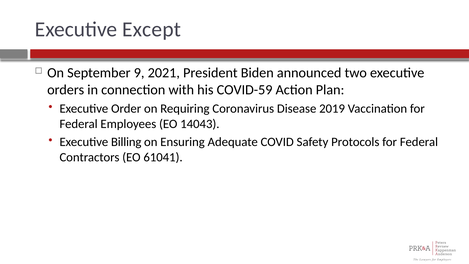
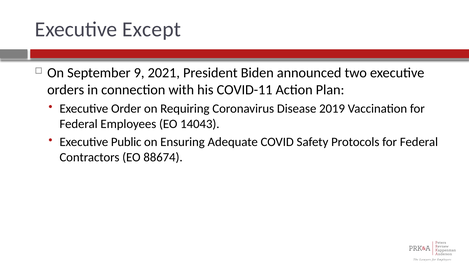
COVID-59: COVID-59 -> COVID-11
Billing: Billing -> Public
61041: 61041 -> 88674
